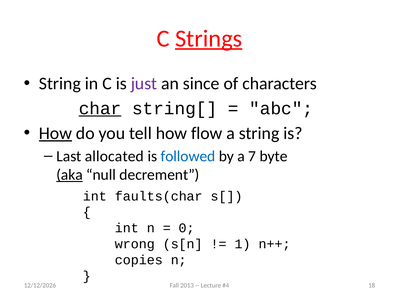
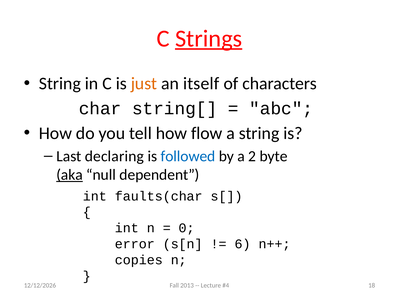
just colour: purple -> orange
since: since -> itself
char underline: present -> none
How at (55, 133) underline: present -> none
allocated: allocated -> declaring
7: 7 -> 2
decrement: decrement -> dependent
wrong: wrong -> error
1: 1 -> 6
